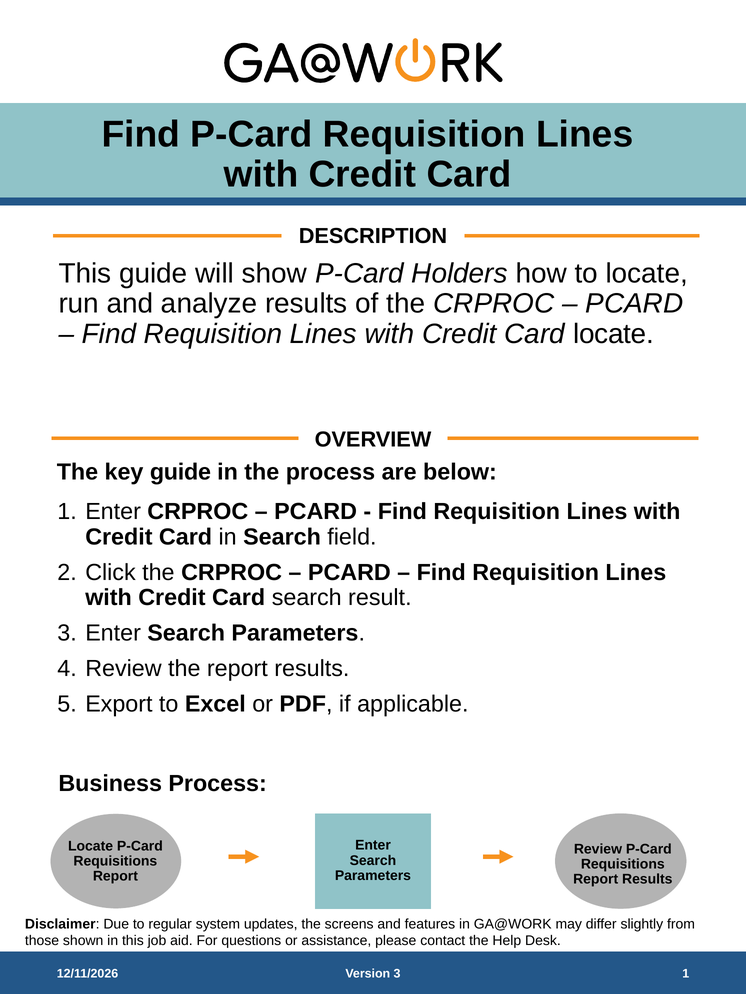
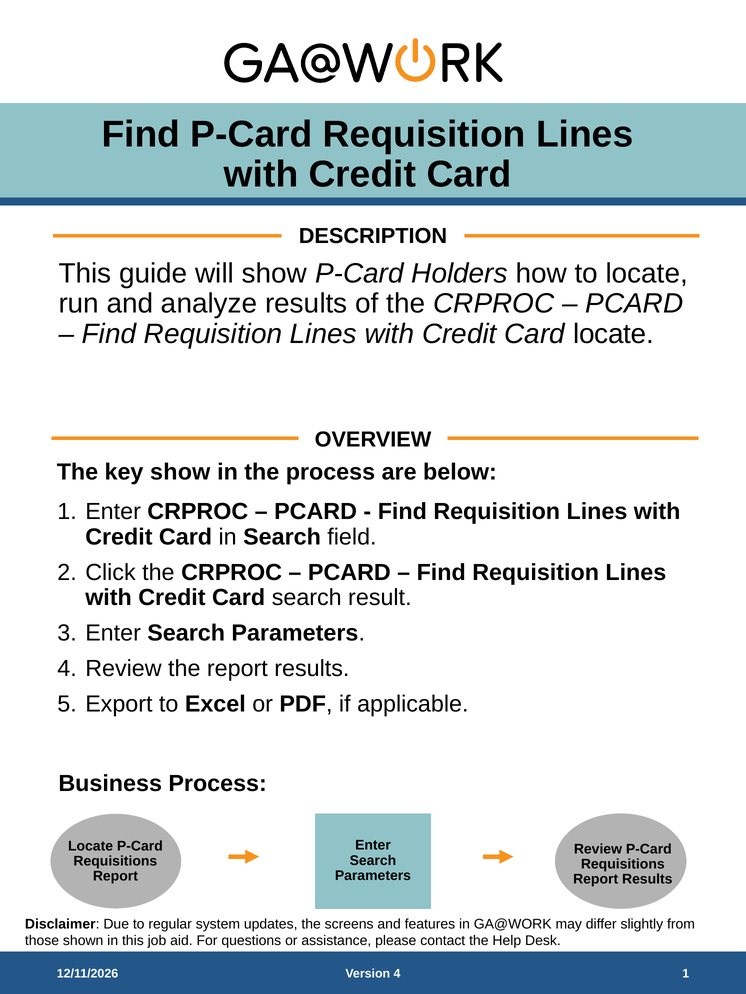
key guide: guide -> show
Version 3: 3 -> 4
